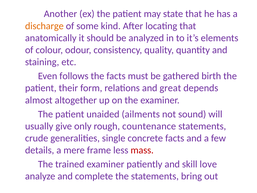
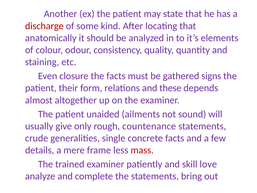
discharge colour: orange -> red
follows: follows -> closure
birth: birth -> signs
great: great -> these
